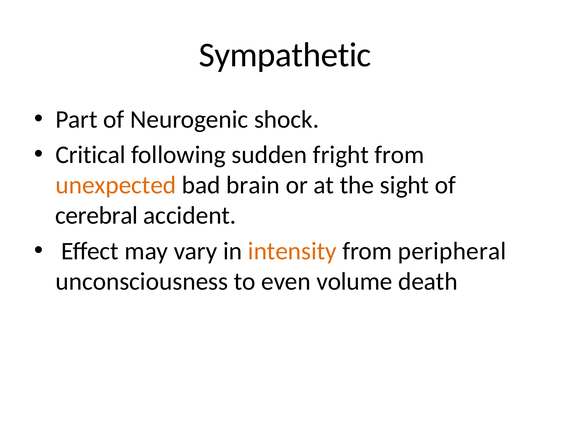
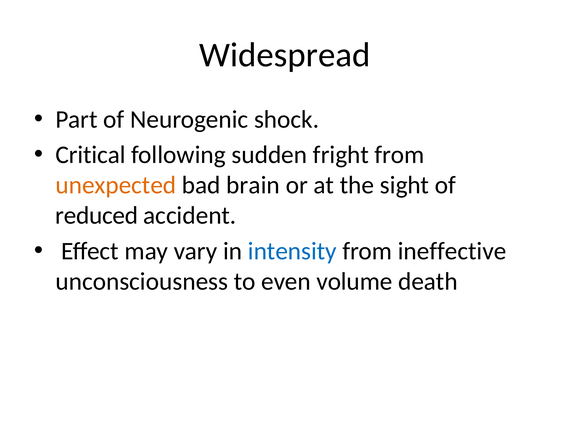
Sympathetic: Sympathetic -> Widespread
cerebral: cerebral -> reduced
intensity colour: orange -> blue
peripheral: peripheral -> ineffective
